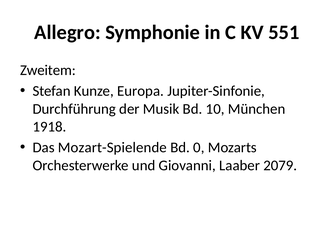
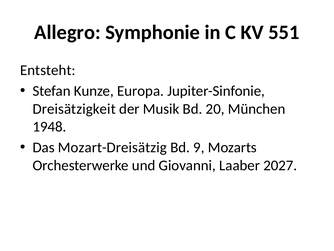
Zweitem: Zweitem -> Entsteht
Durchführung: Durchführung -> Dreisätzigkeit
10: 10 -> 20
1918: 1918 -> 1948
Mozart-Spielende: Mozart-Spielende -> Mozart-Dreisätzig
0: 0 -> 9
2079: 2079 -> 2027
